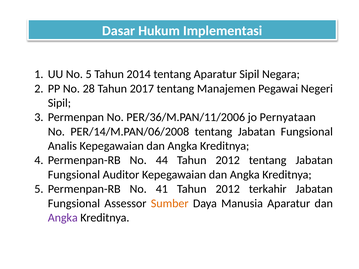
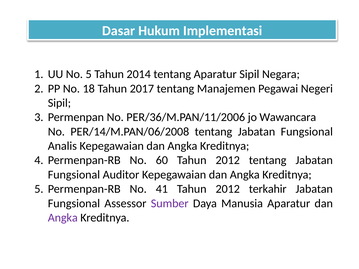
28: 28 -> 18
Pernyataan: Pernyataan -> Wawancara
44: 44 -> 60
Sumber colour: orange -> purple
